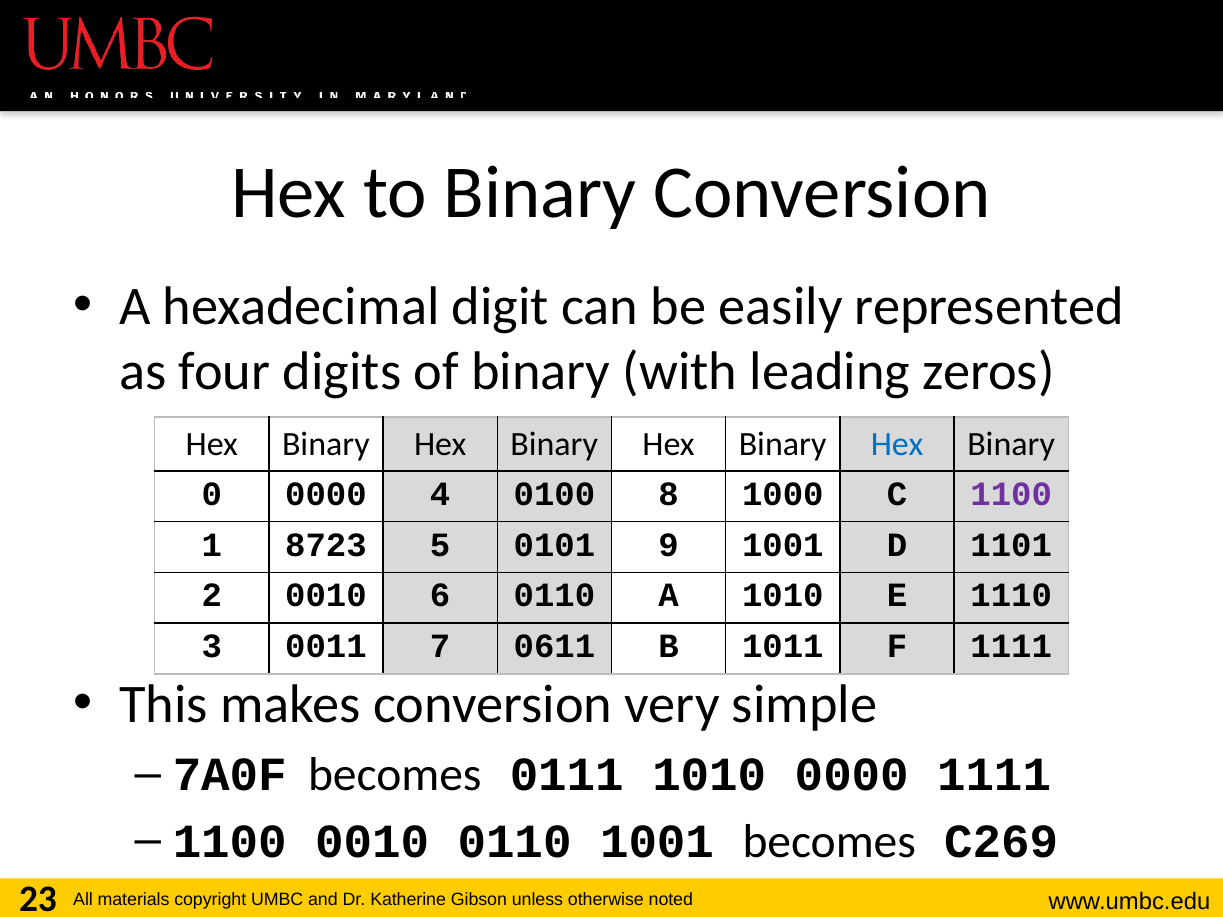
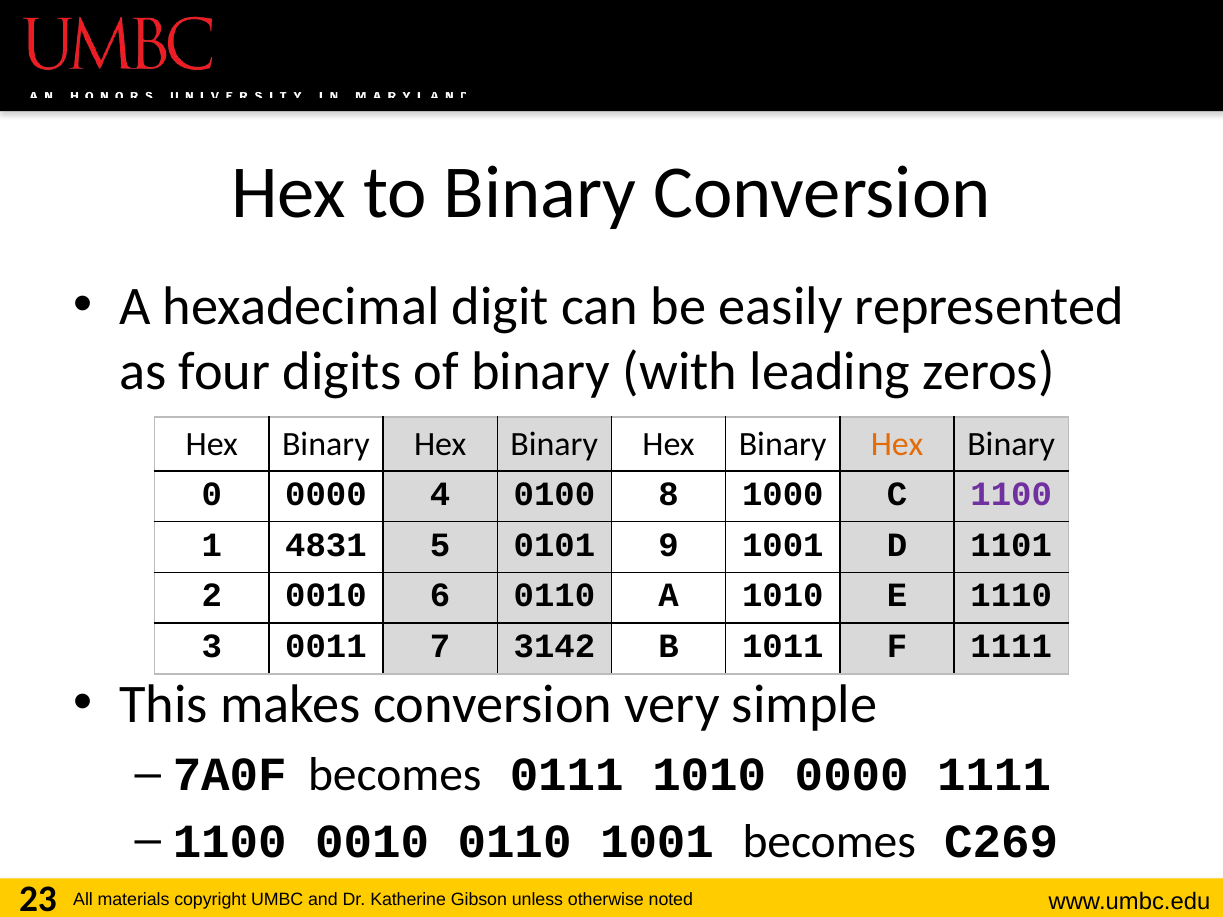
Hex at (897, 444) colour: blue -> orange
8723: 8723 -> 4831
0611: 0611 -> 3142
